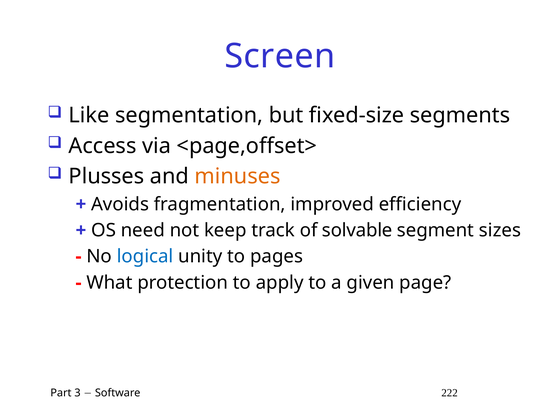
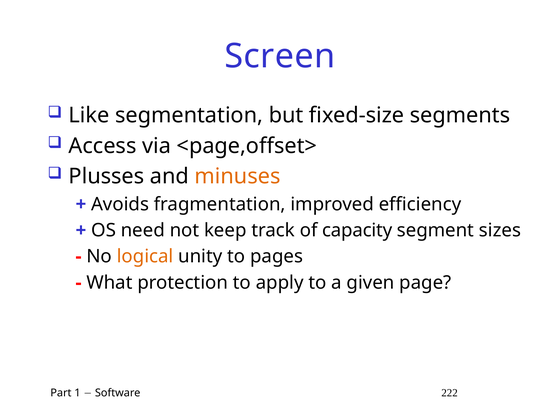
solvable: solvable -> capacity
logical colour: blue -> orange
3: 3 -> 1
